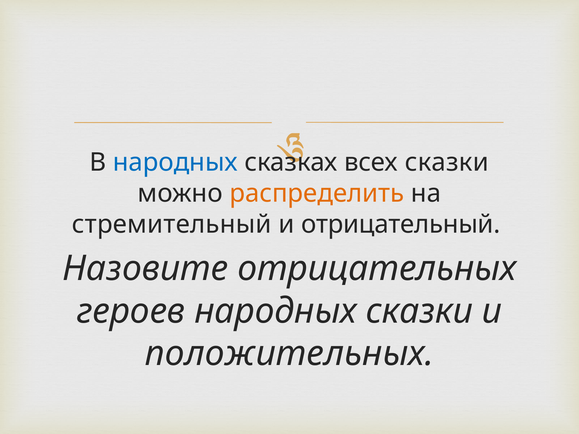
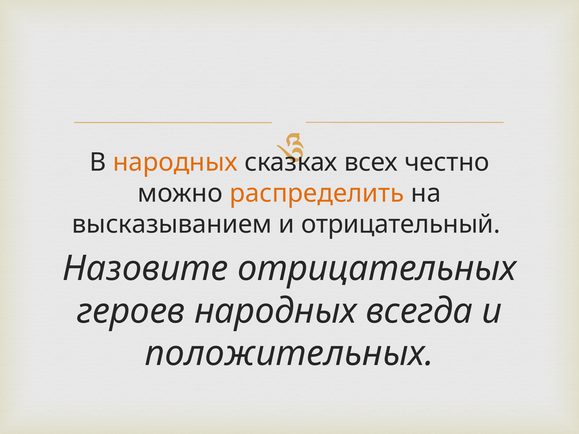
народных at (175, 163) colour: blue -> orange
всех сказки: сказки -> честно
стремительный: стремительный -> высказыванием
народных сказки: сказки -> всегда
